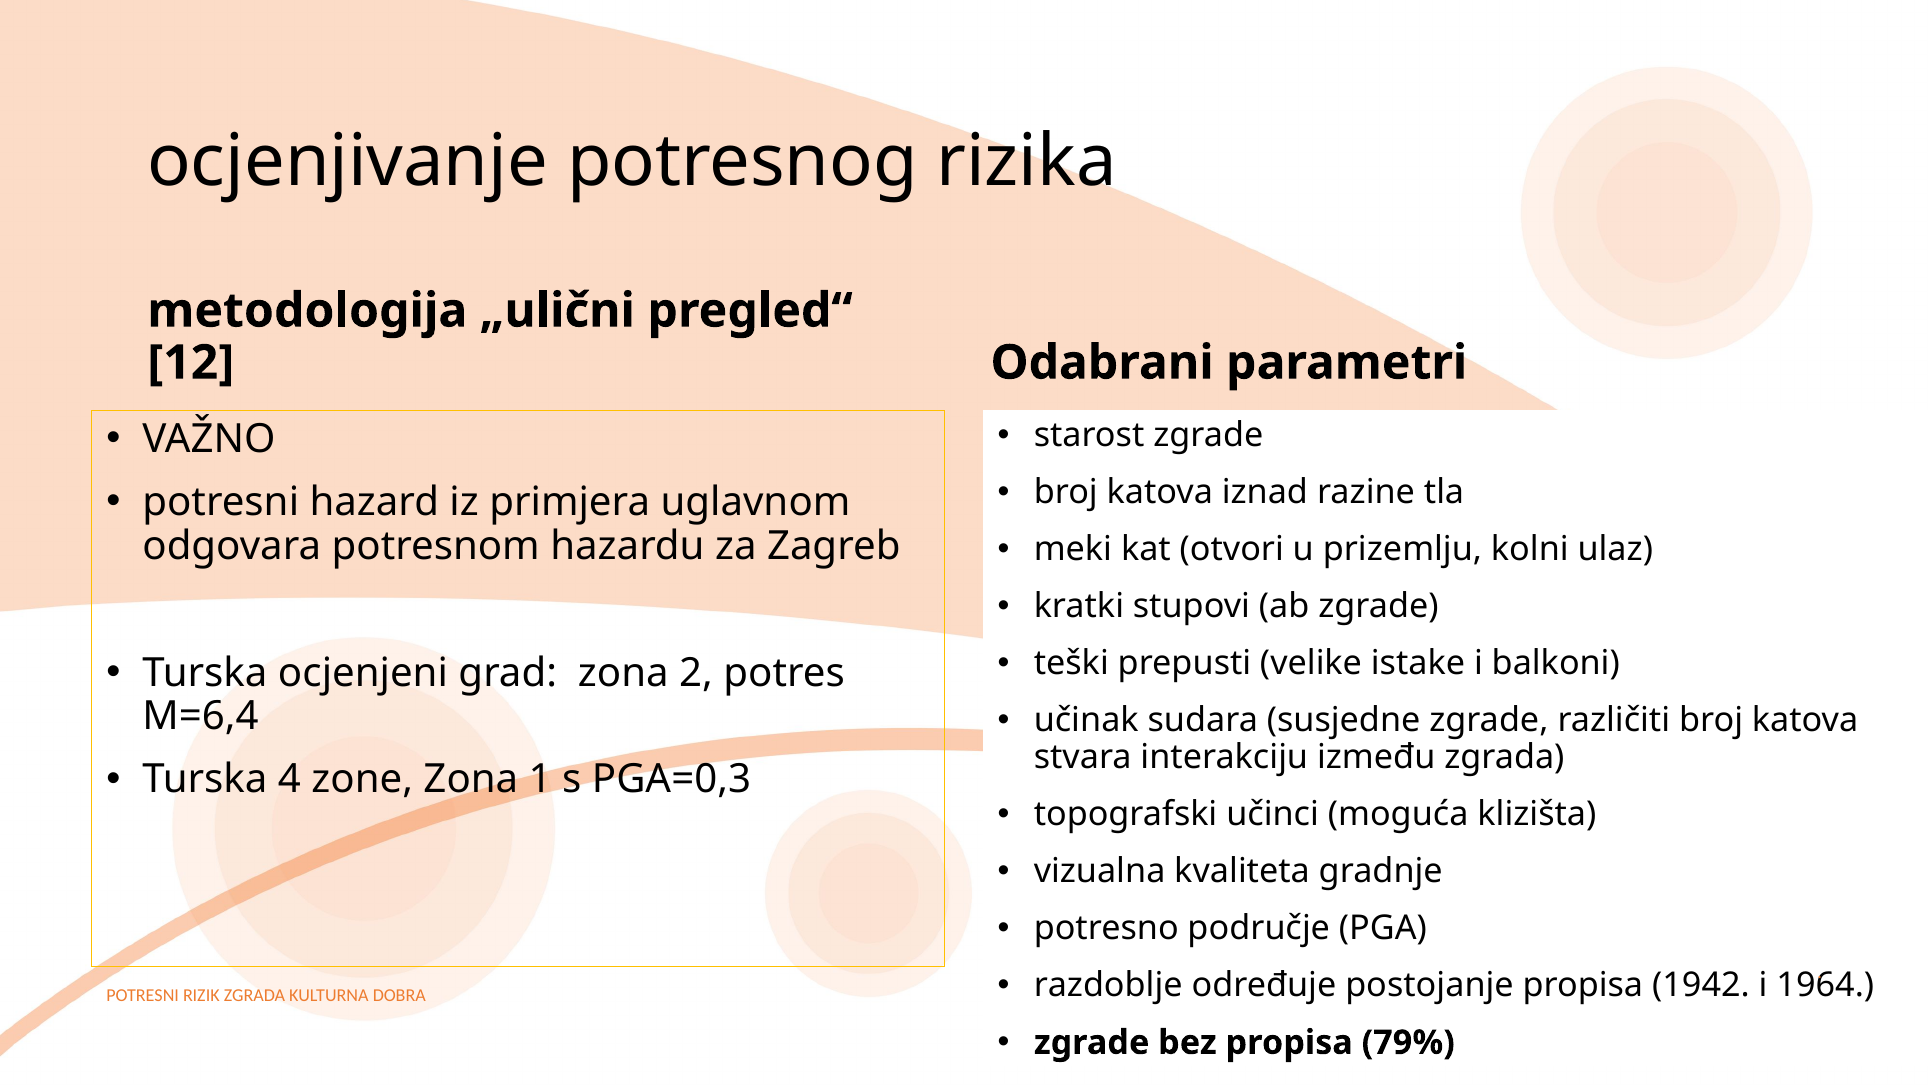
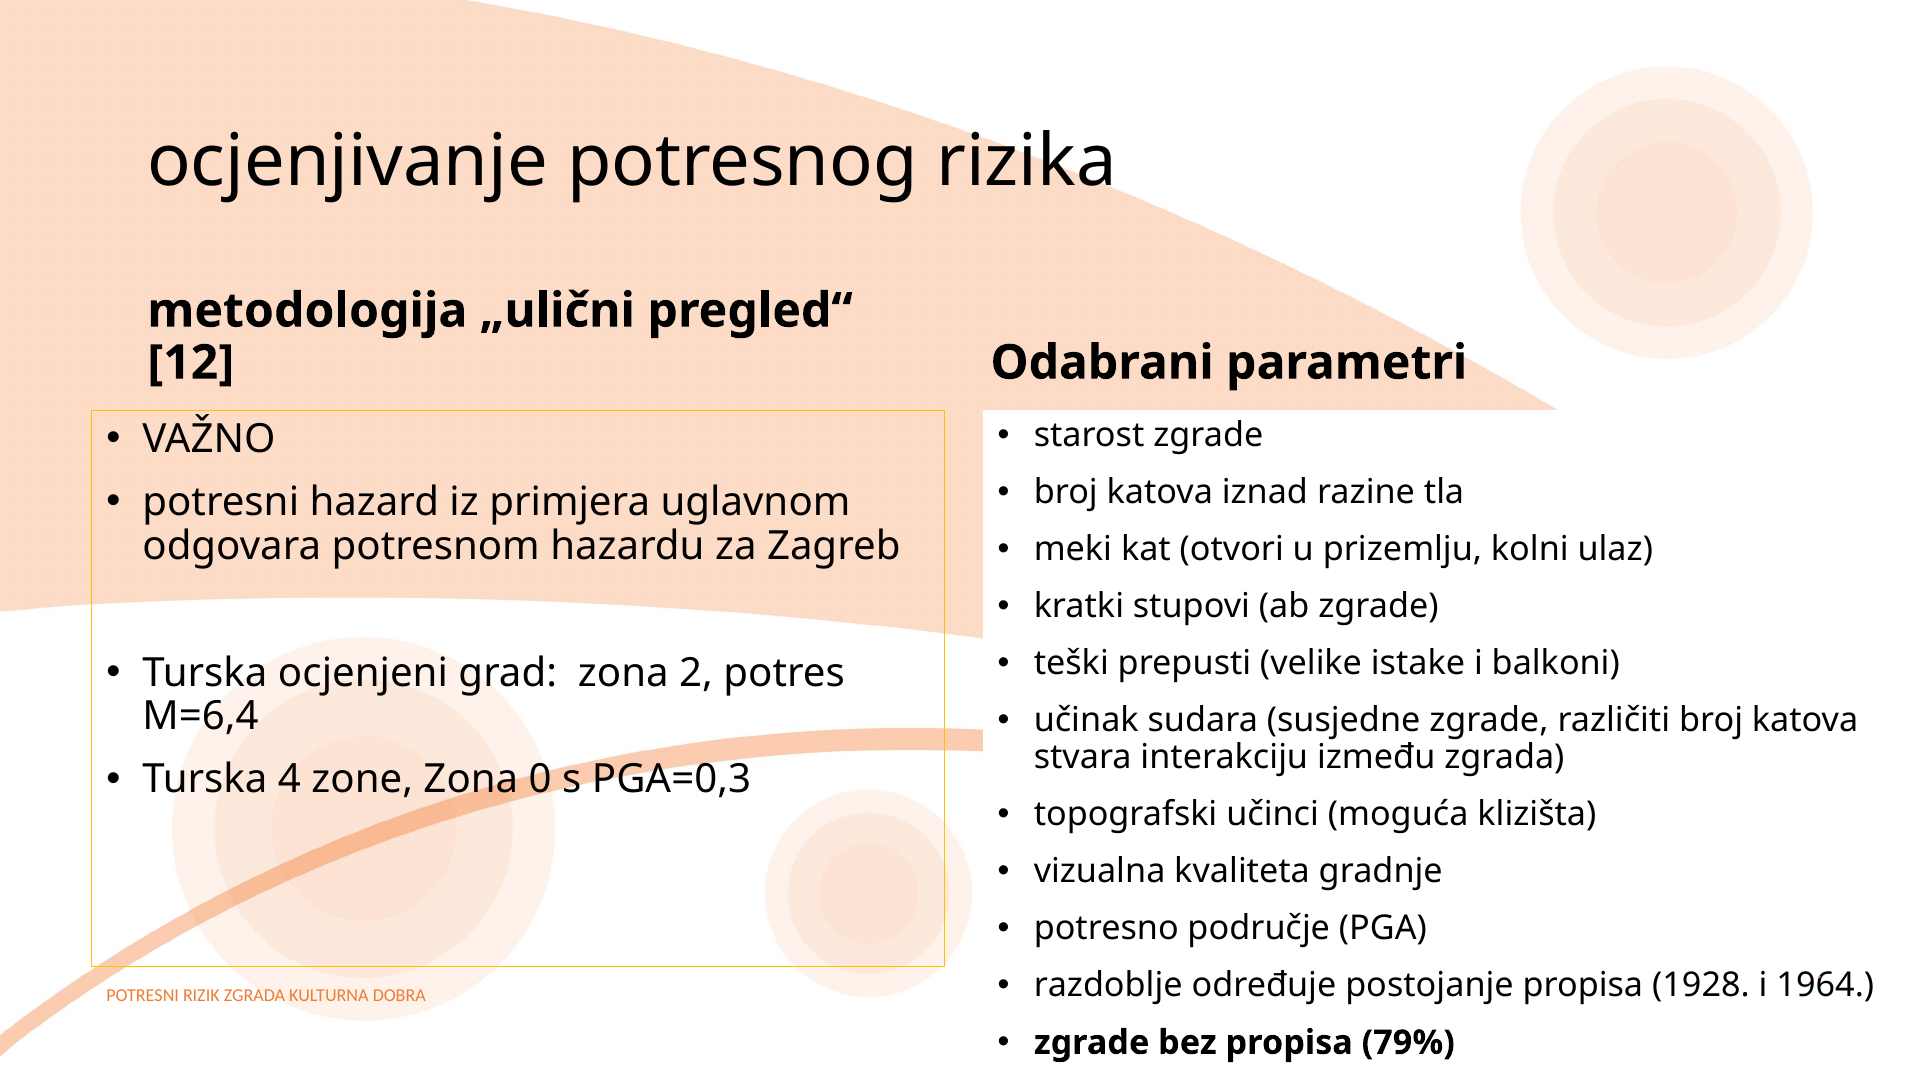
1: 1 -> 0
1942: 1942 -> 1928
